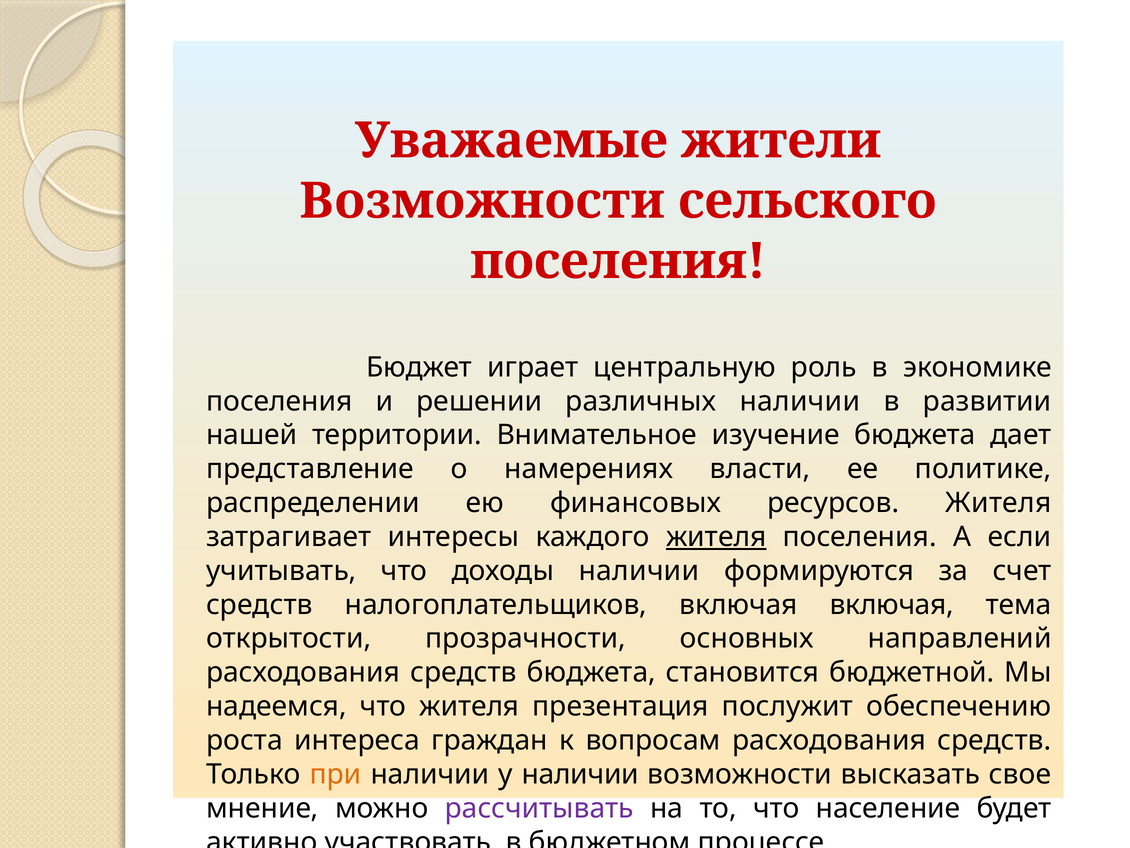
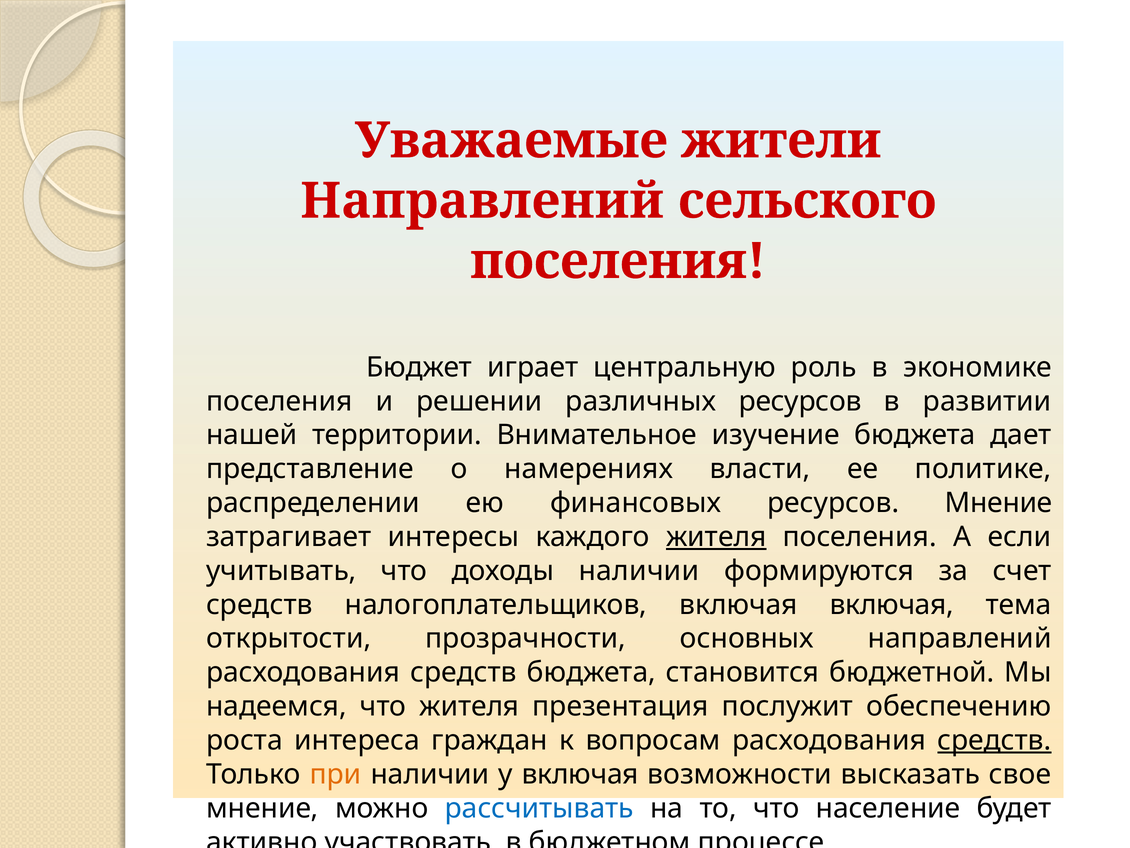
Возможности at (482, 201): Возможности -> Направлений
различных наличии: наличии -> ресурсов
ресурсов Жителя: Жителя -> Мнение
средств at (994, 740) underline: none -> present
у наличии: наличии -> включая
рассчитывать colour: purple -> blue
